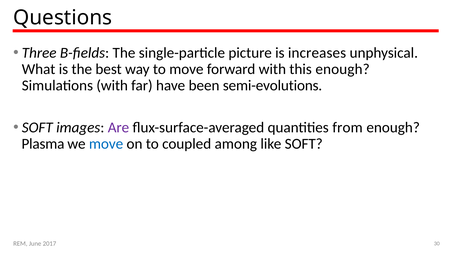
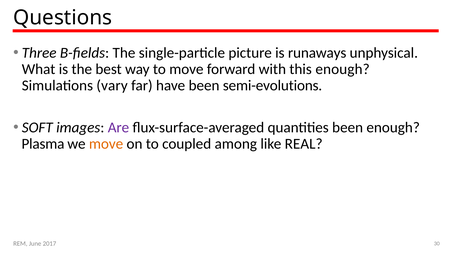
increases: increases -> runaways
Simulations with: with -> vary
quantities from: from -> been
move at (106, 144) colour: blue -> orange
like SOFT: SOFT -> REAL
